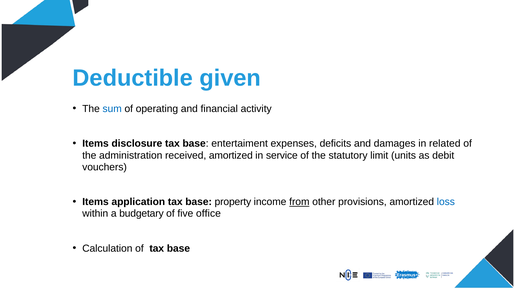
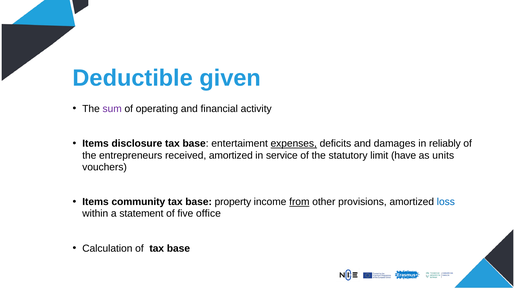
sum colour: blue -> purple
expenses underline: none -> present
related: related -> reliably
administration: administration -> entrepreneurs
units: units -> have
debit: debit -> units
application: application -> community
budgetary: budgetary -> statement
